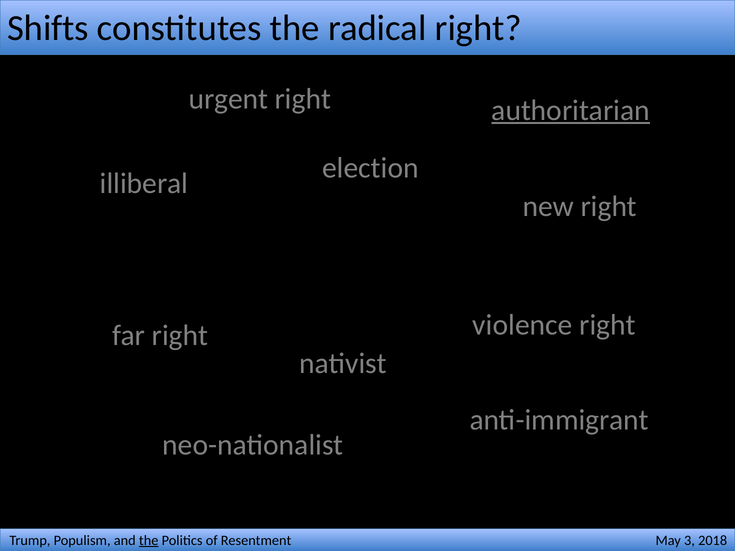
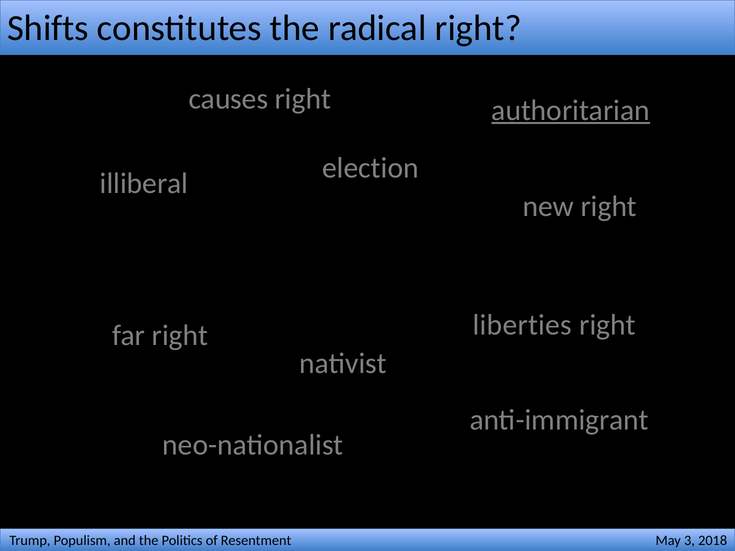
urgent: urgent -> causes
violence: violence -> liberties
the at (149, 541) underline: present -> none
